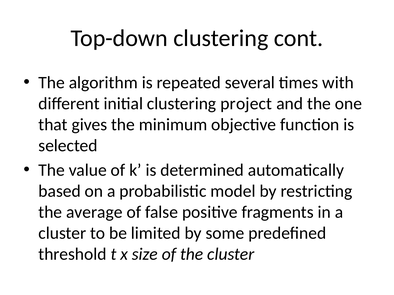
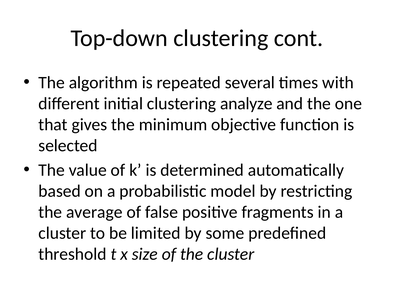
project: project -> analyze
